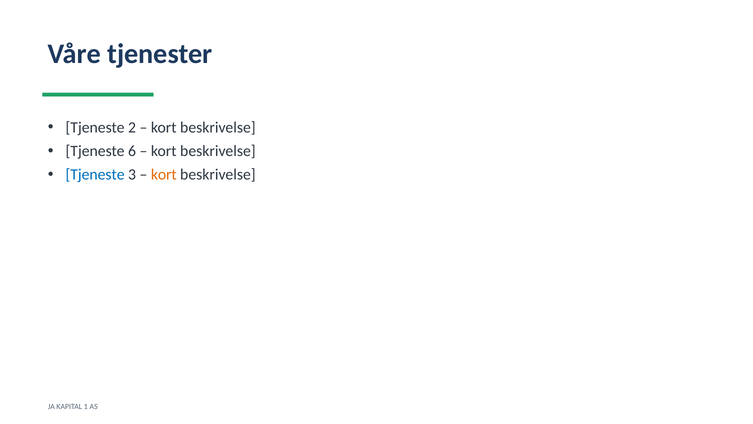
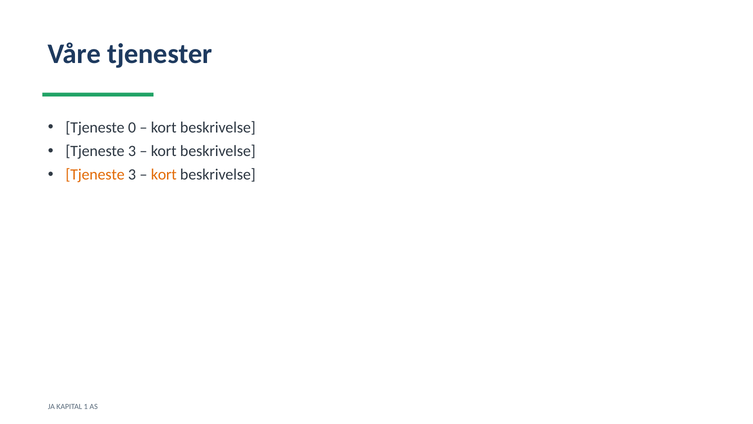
2: 2 -> 0
6 at (132, 151): 6 -> 3
Tjeneste at (95, 175) colour: blue -> orange
